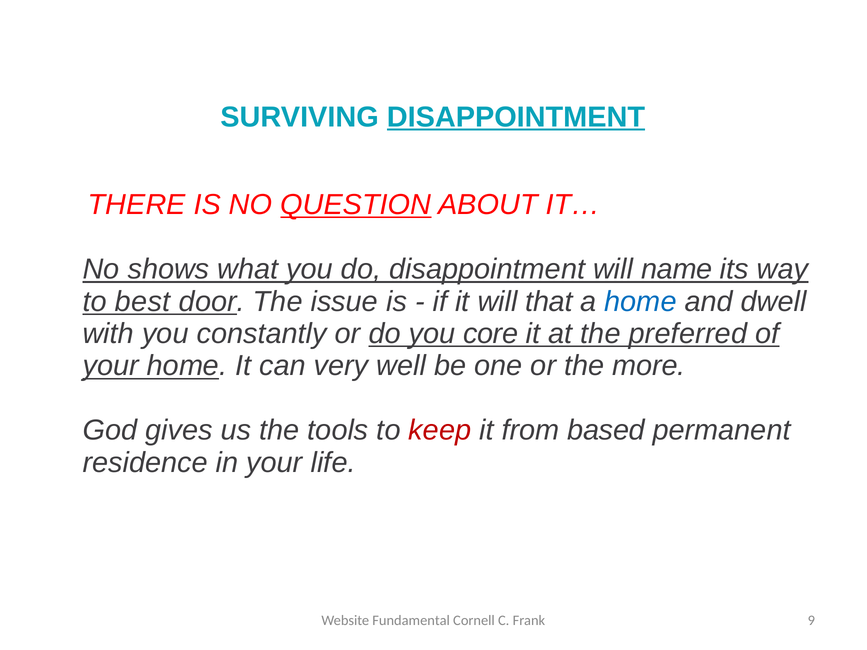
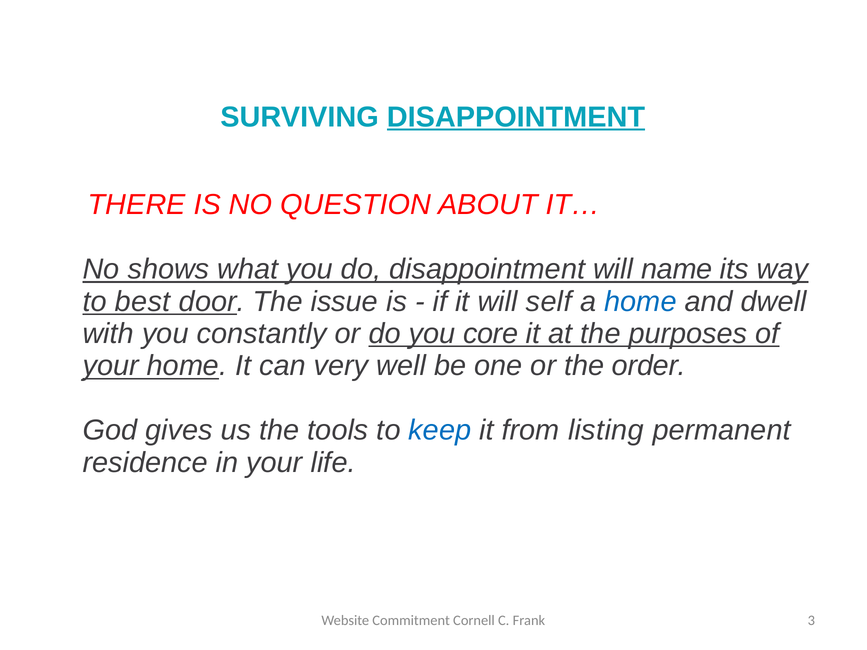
QUESTION underline: present -> none
that: that -> self
preferred: preferred -> purposes
more: more -> order
keep colour: red -> blue
based: based -> listing
Fundamental: Fundamental -> Commitment
9: 9 -> 3
